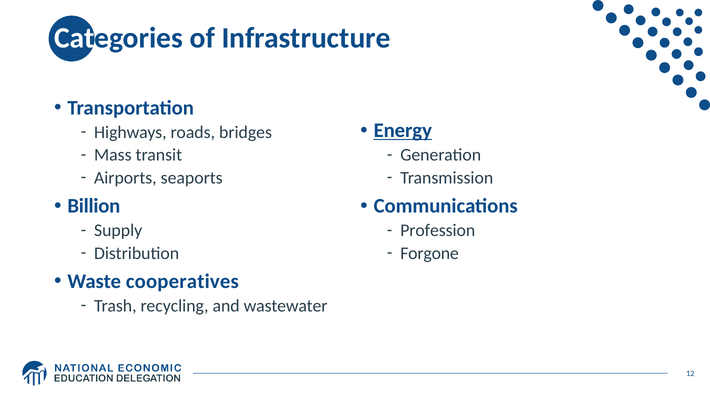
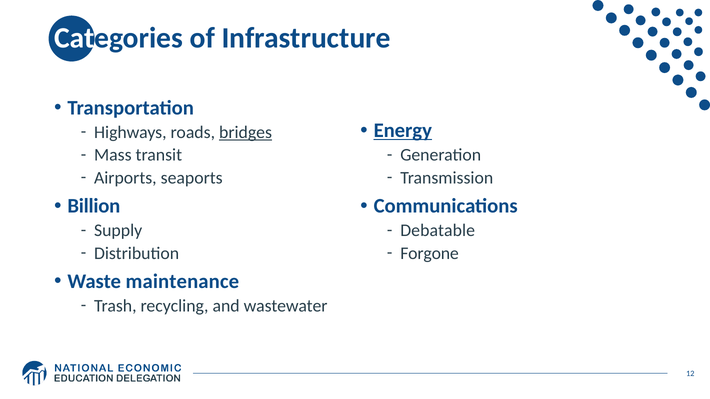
bridges underline: none -> present
Profession: Profession -> Debatable
cooperatives: cooperatives -> maintenance
